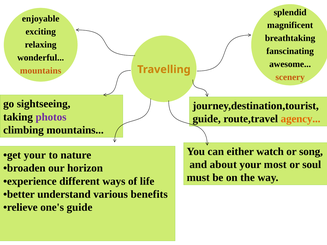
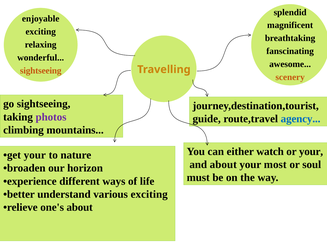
mountains at (41, 71): mountains -> sightseeing
agency colour: orange -> blue
or song: song -> your
various benefits: benefits -> exciting
one's guide: guide -> about
